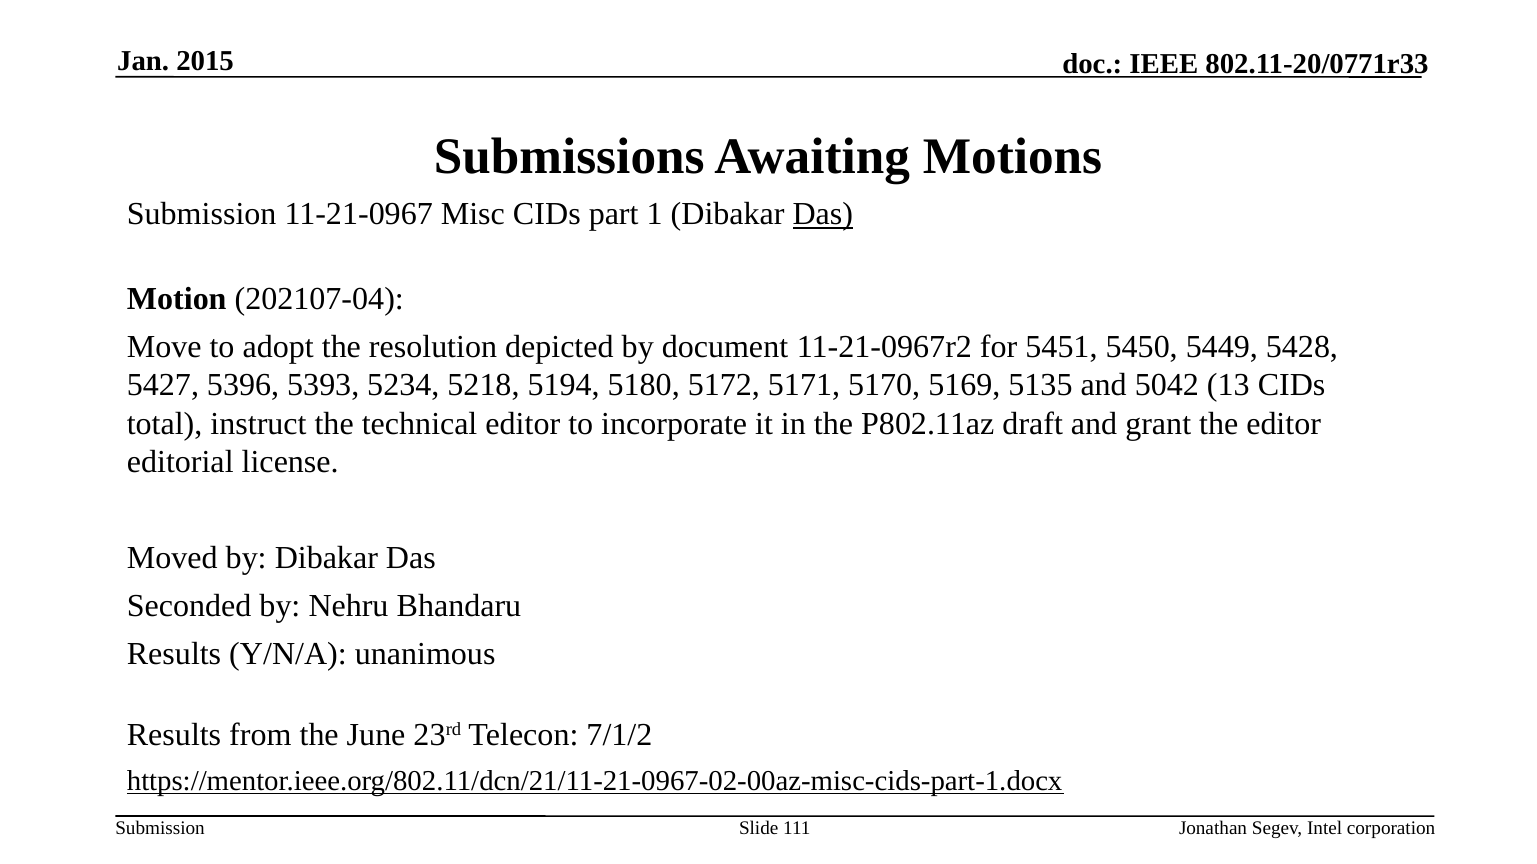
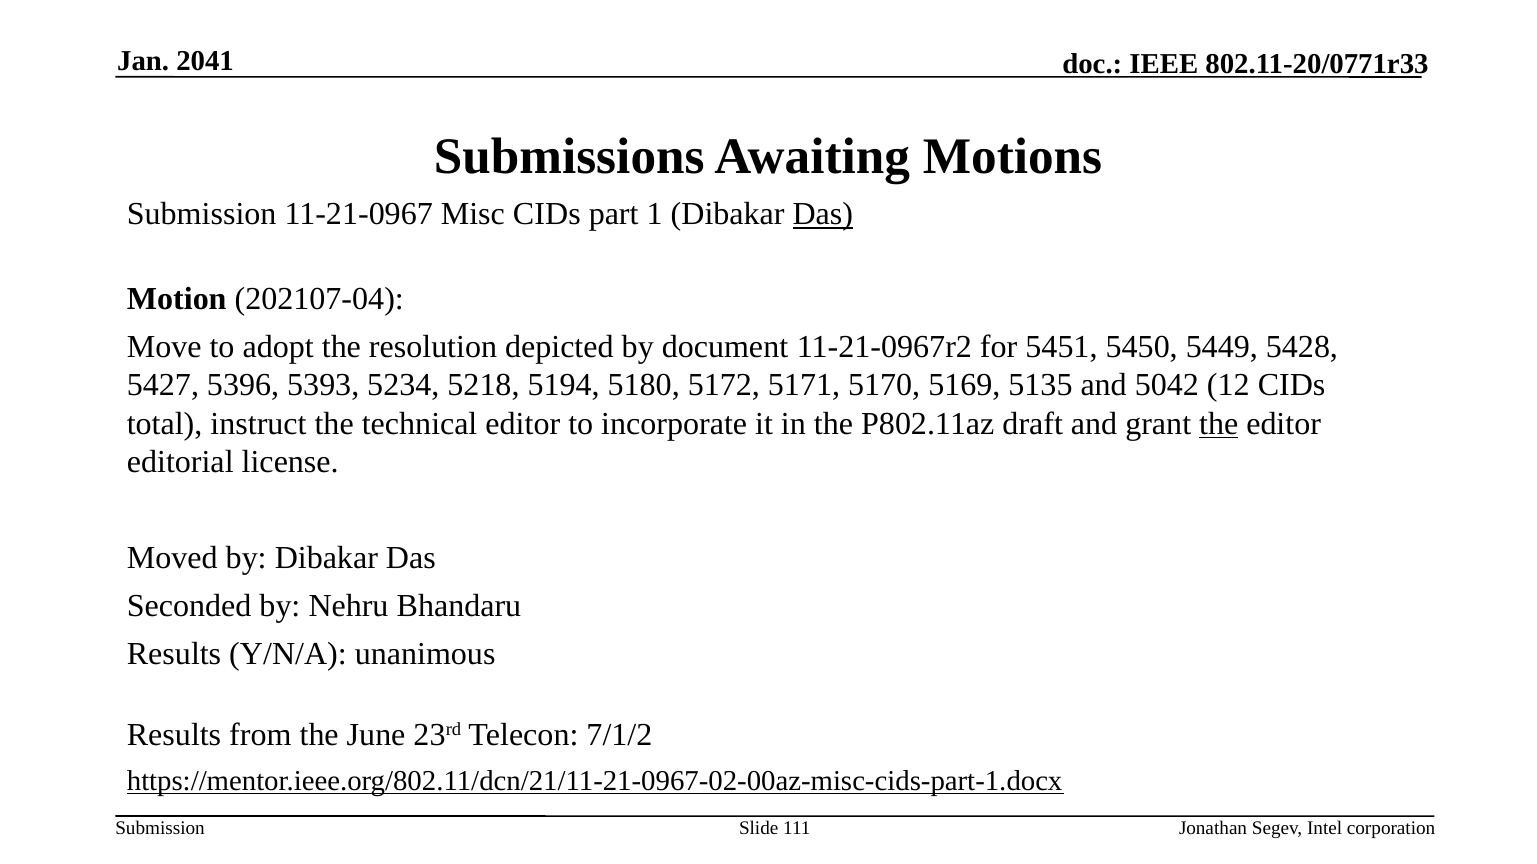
2015: 2015 -> 2041
13: 13 -> 12
the at (1219, 424) underline: none -> present
